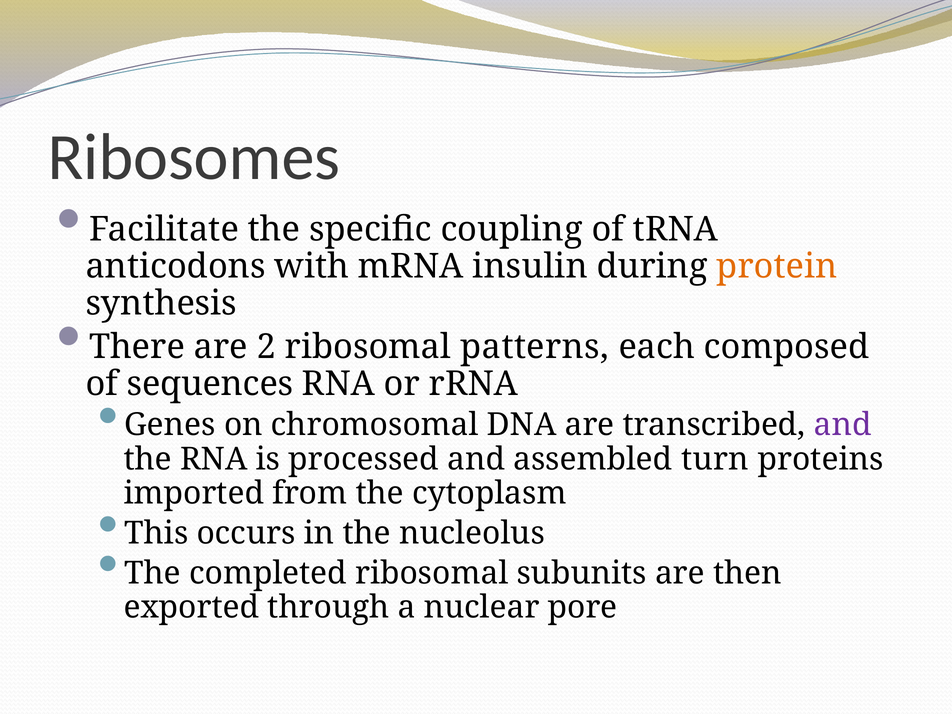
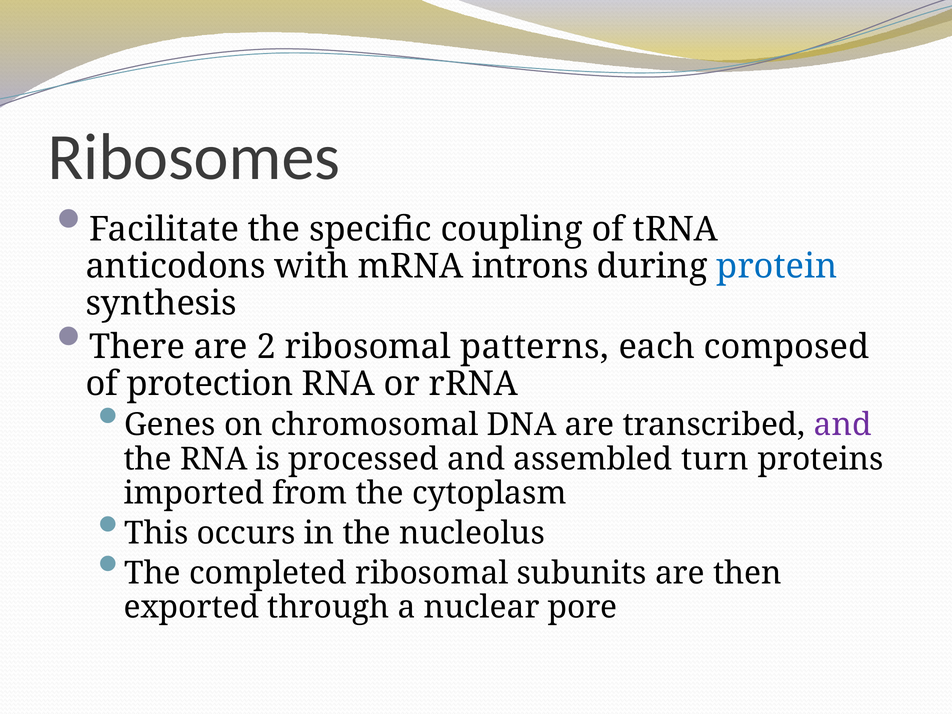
insulin: insulin -> introns
protein colour: orange -> blue
sequences: sequences -> protection
